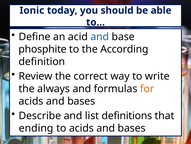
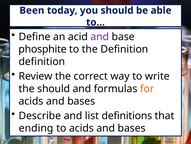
Ionic: Ionic -> Been
and at (100, 37) colour: blue -> purple
the According: According -> Definition
the always: always -> should
